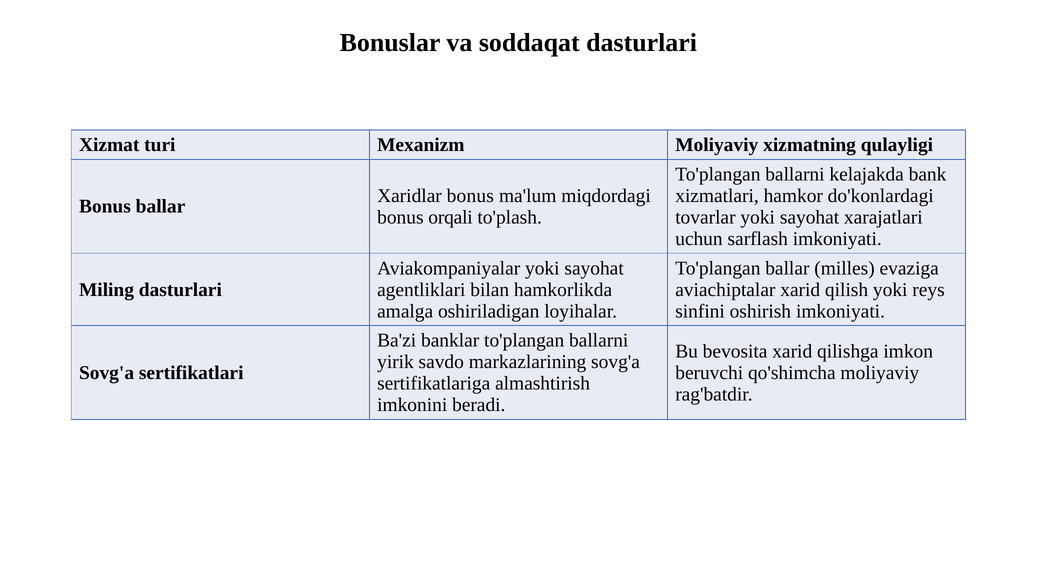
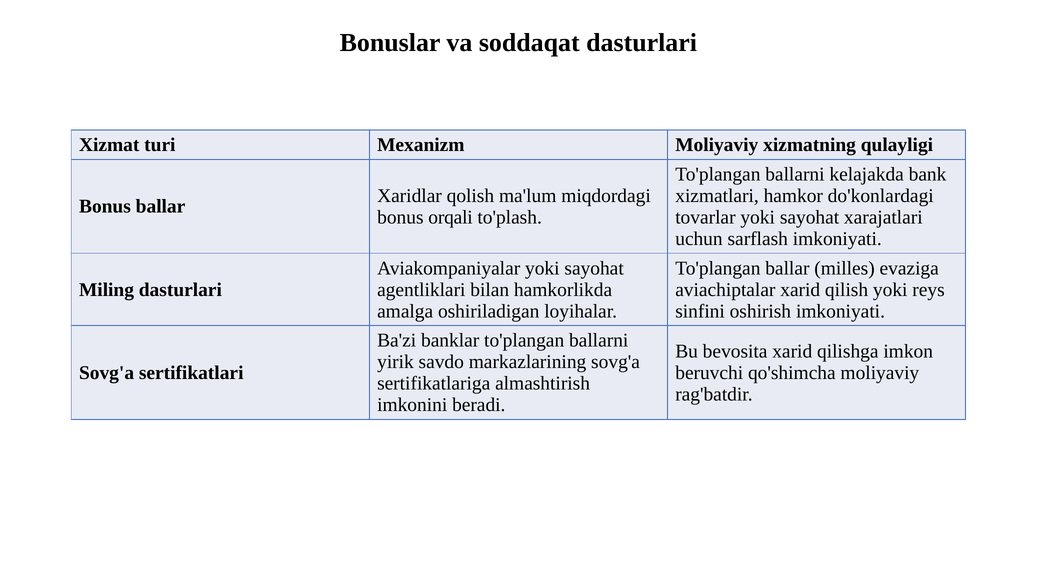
Xaridlar bonus: bonus -> qolish
